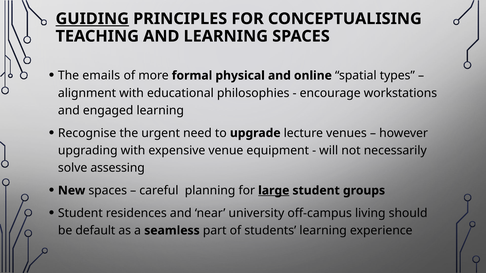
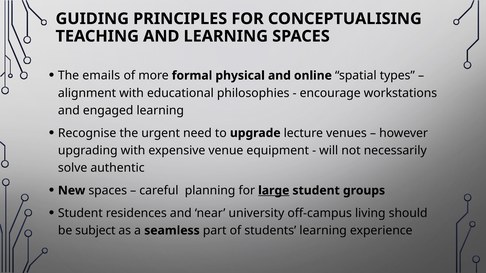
GUIDING underline: present -> none
assessing: assessing -> authentic
default: default -> subject
